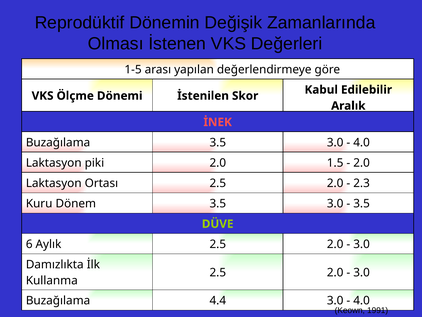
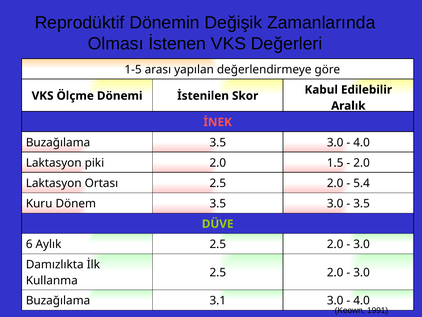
2.3: 2.3 -> 5.4
4.4: 4.4 -> 3.1
